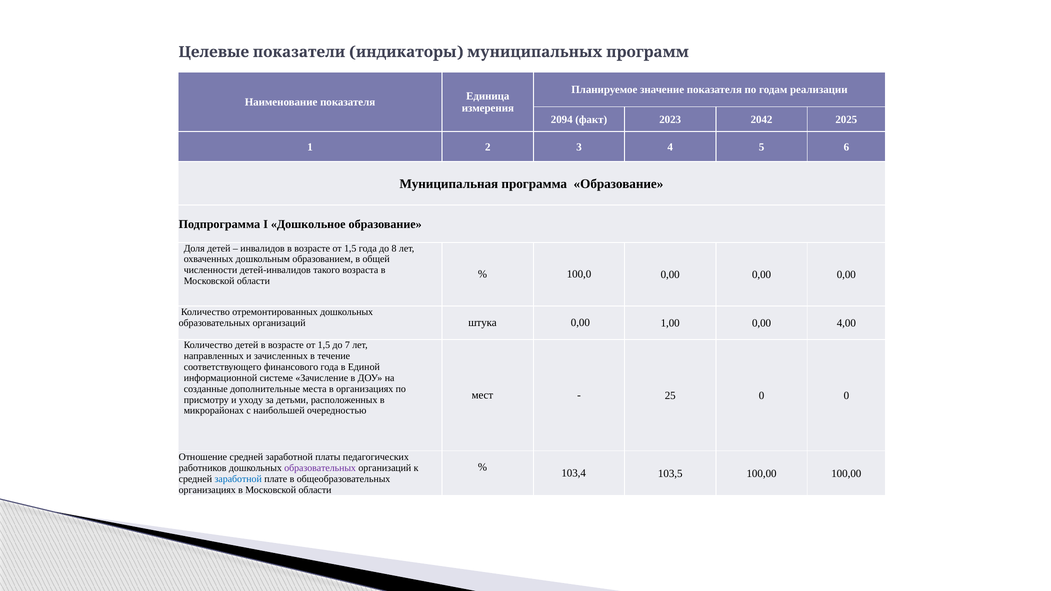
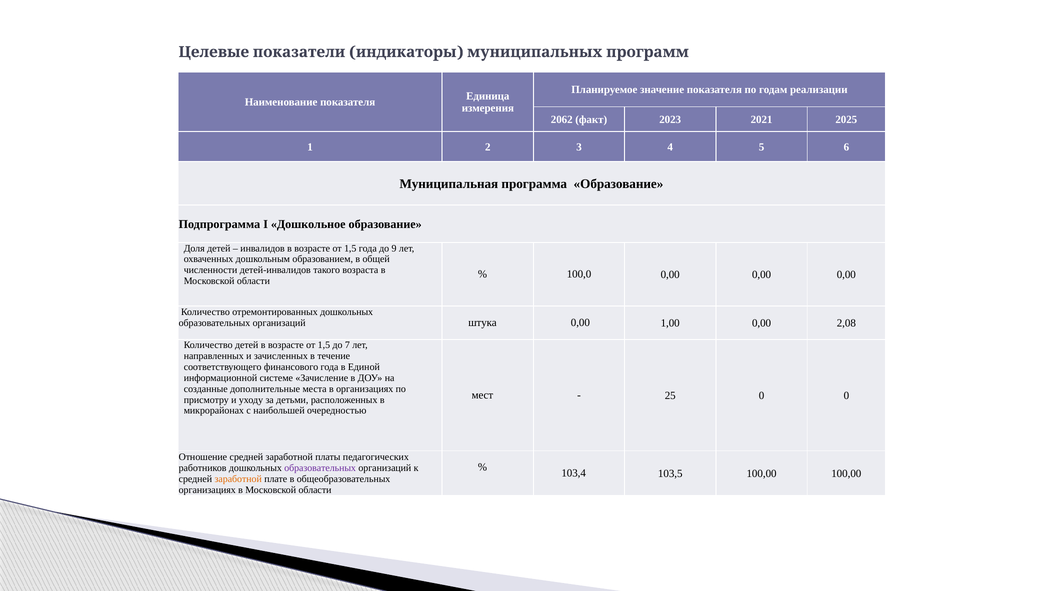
2094: 2094 -> 2062
2042: 2042 -> 2021
8: 8 -> 9
4,00: 4,00 -> 2,08
заработной at (238, 479) colour: blue -> orange
